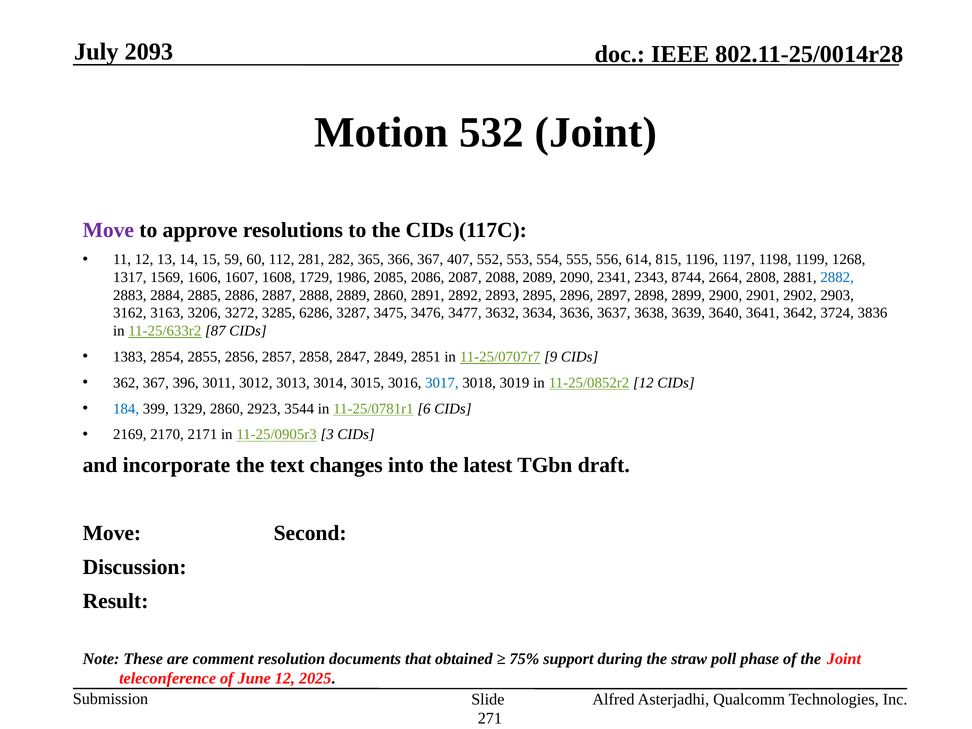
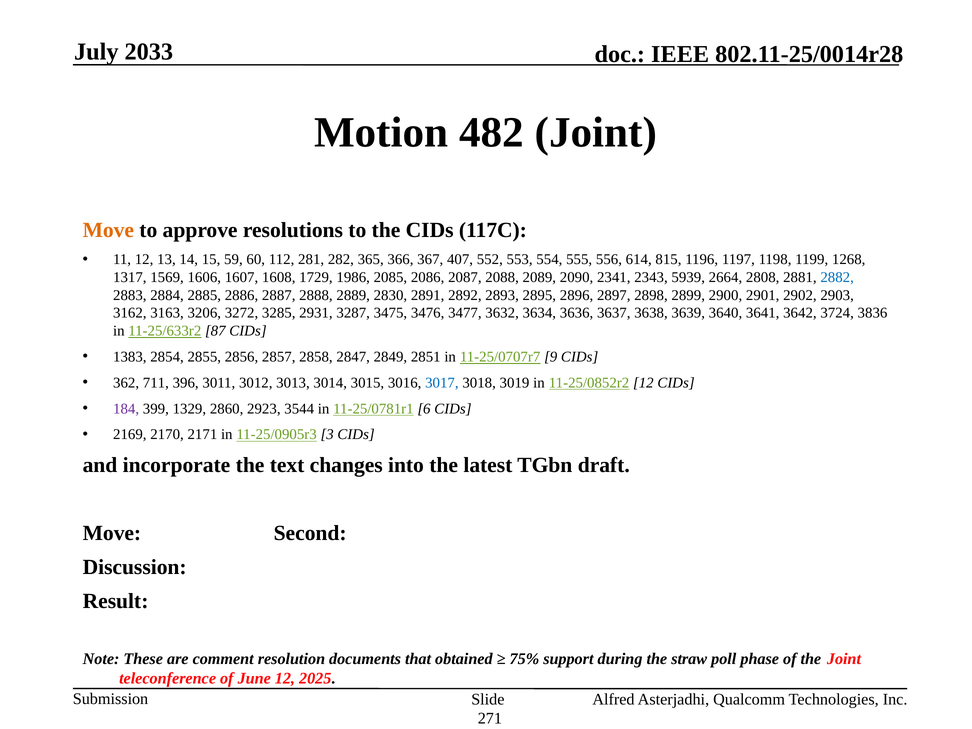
2093: 2093 -> 2033
532: 532 -> 482
Move at (108, 230) colour: purple -> orange
8744: 8744 -> 5939
2889 2860: 2860 -> 2830
6286: 6286 -> 2931
362 367: 367 -> 711
184 colour: blue -> purple
